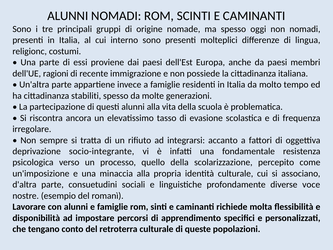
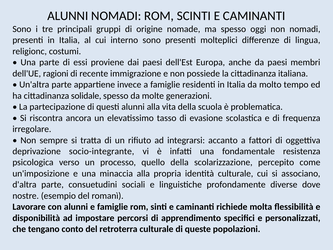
stabiliti: stabiliti -> solidale
voce: voce -> dove
